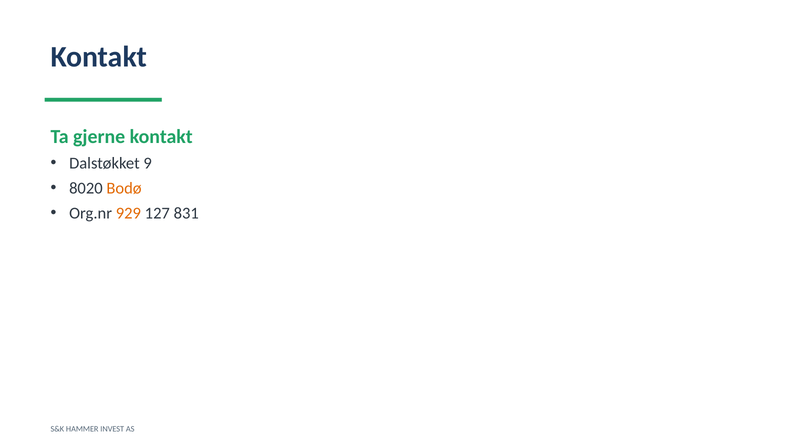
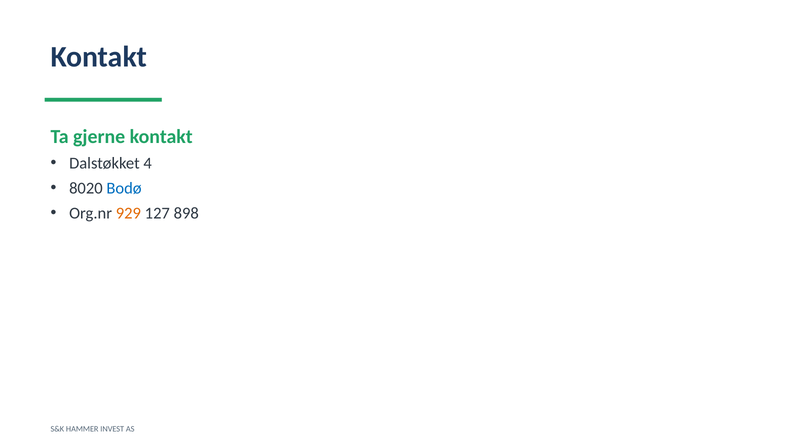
9: 9 -> 4
Bodø colour: orange -> blue
831: 831 -> 898
